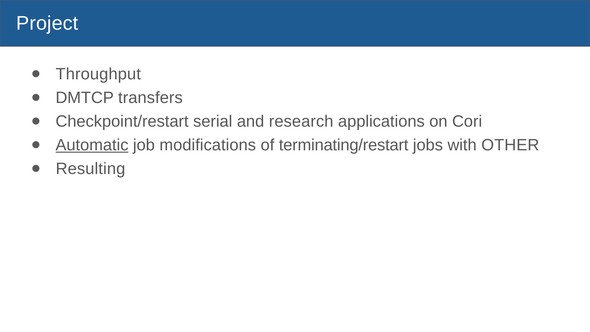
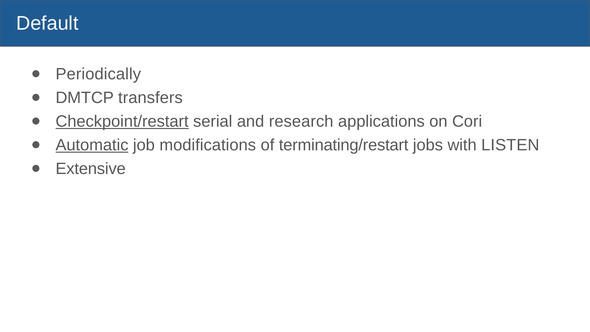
Project: Project -> Default
Throughput: Throughput -> Periodically
Checkpoint/restart underline: none -> present
OTHER: OTHER -> LISTEN
Resulting: Resulting -> Extensive
